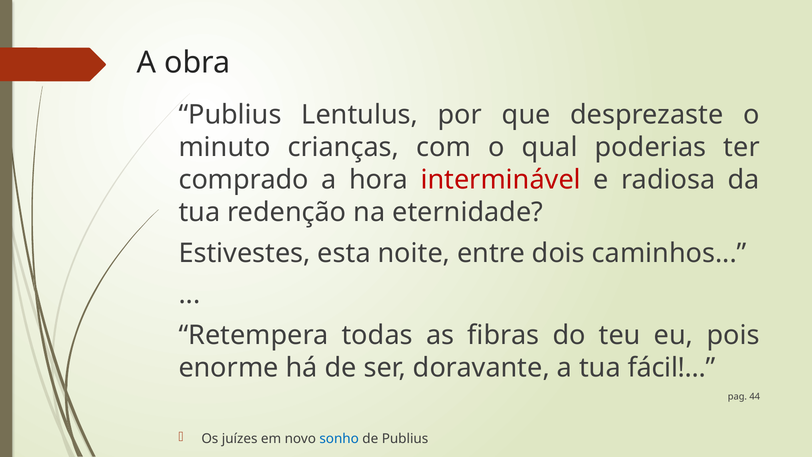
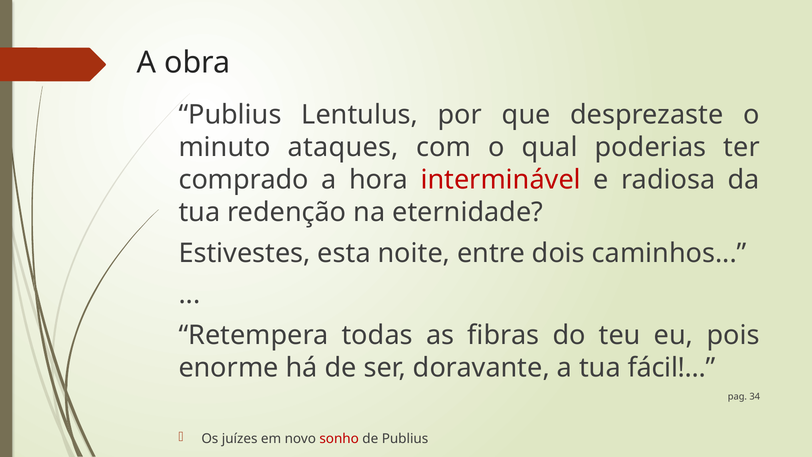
crianças: crianças -> ataques
44: 44 -> 34
sonho colour: blue -> red
